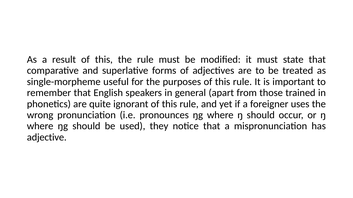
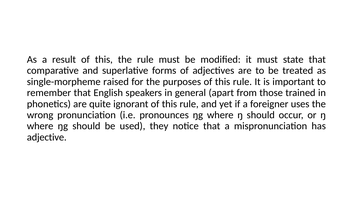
useful: useful -> raised
